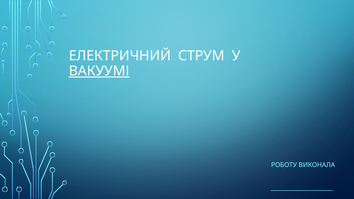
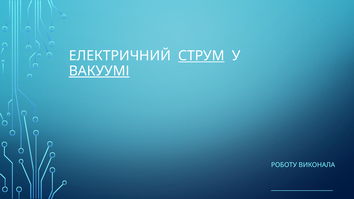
СТРУМ underline: none -> present
